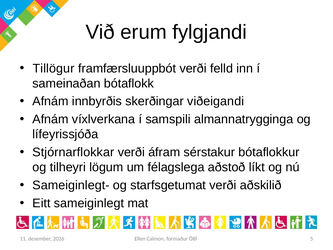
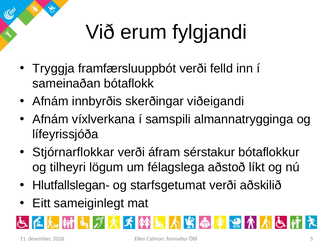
Tillögur: Tillögur -> Tryggja
Sameiginlegt-: Sameiginlegt- -> Hlutfallslegan-
